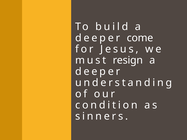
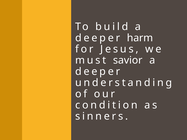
come: come -> harm
resign: resign -> savior
